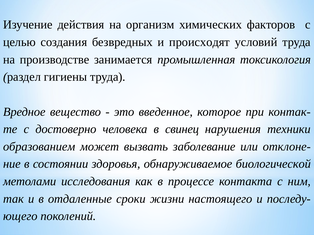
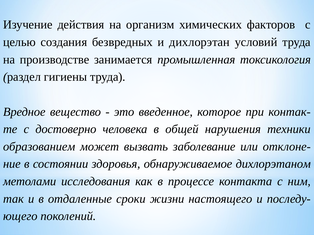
происходят: происходят -> дихлорэтан
свинец: свинец -> общей
биологической: биологической -> дихлорэтаном
